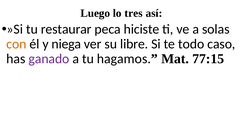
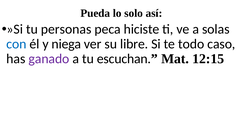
Luego: Luego -> Pueda
tres: tres -> solo
restaurar: restaurar -> personas
con colour: orange -> blue
hagamos: hagamos -> escuchan
77:15: 77:15 -> 12:15
